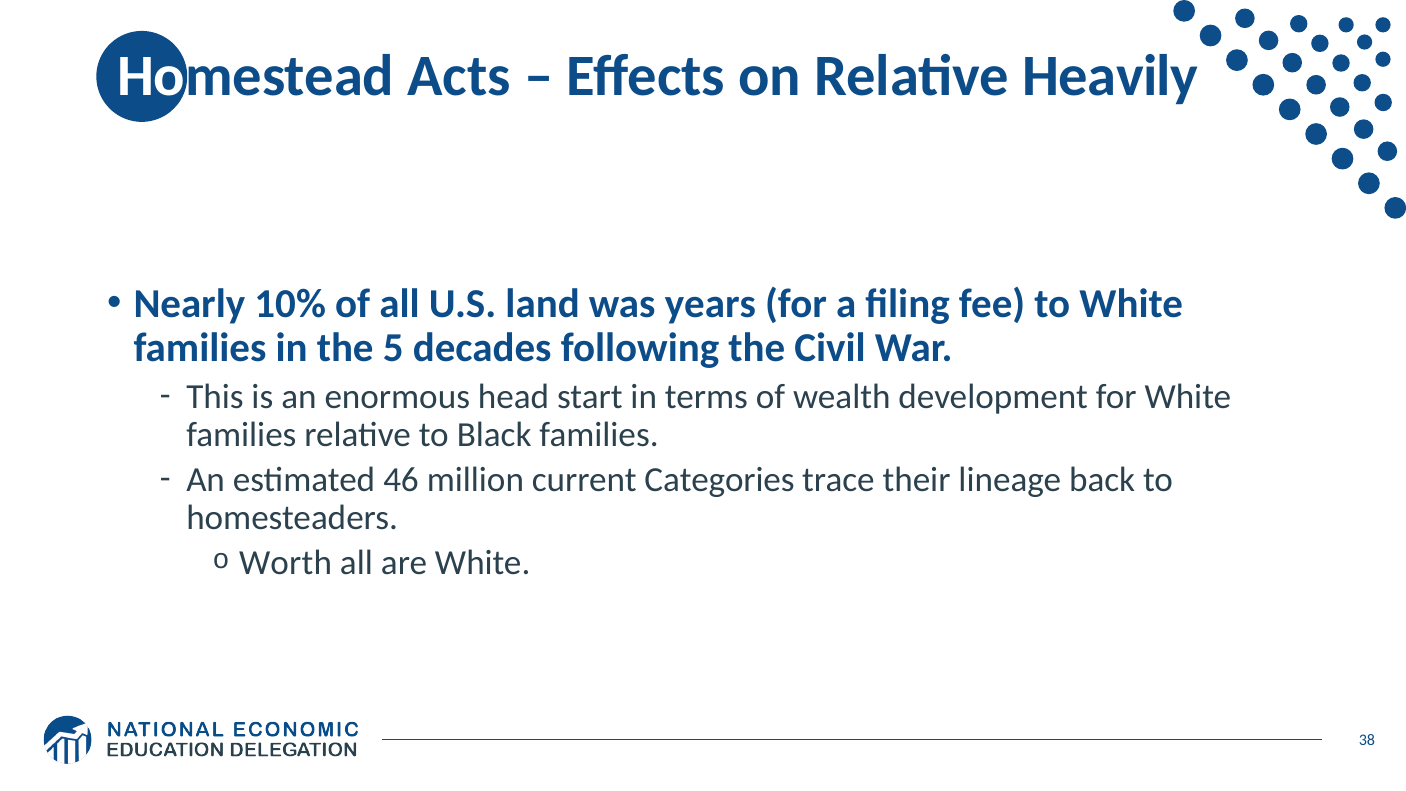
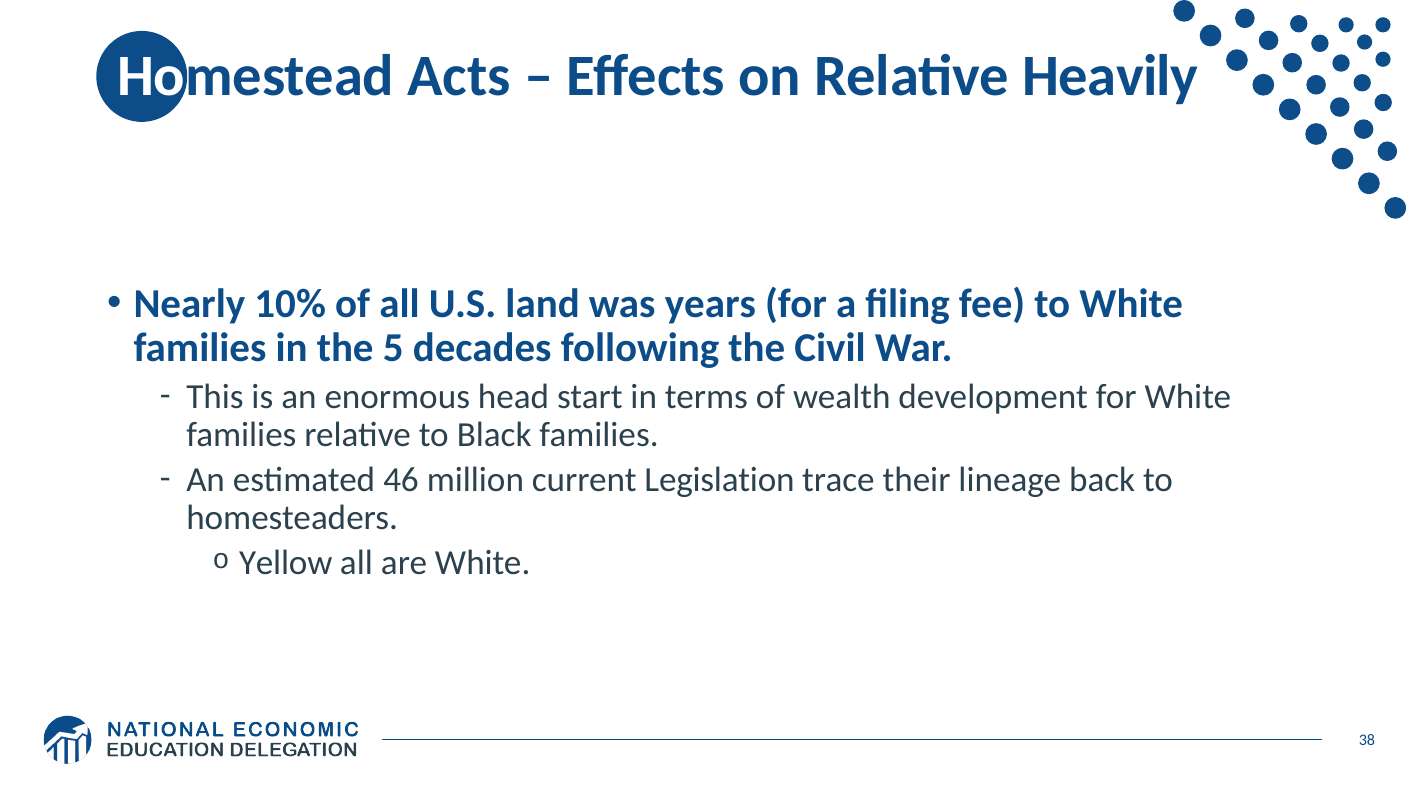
Categories: Categories -> Legislation
Worth: Worth -> Yellow
